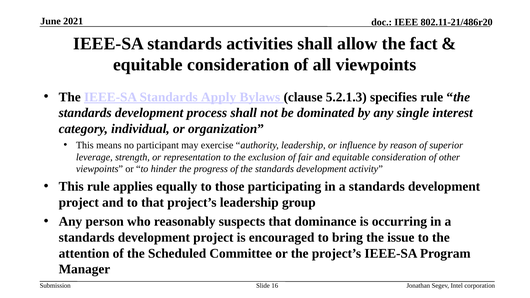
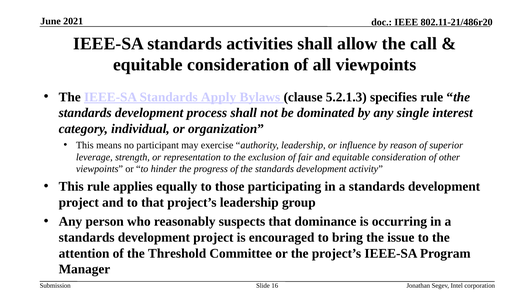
fact: fact -> call
Scheduled: Scheduled -> Threshold
